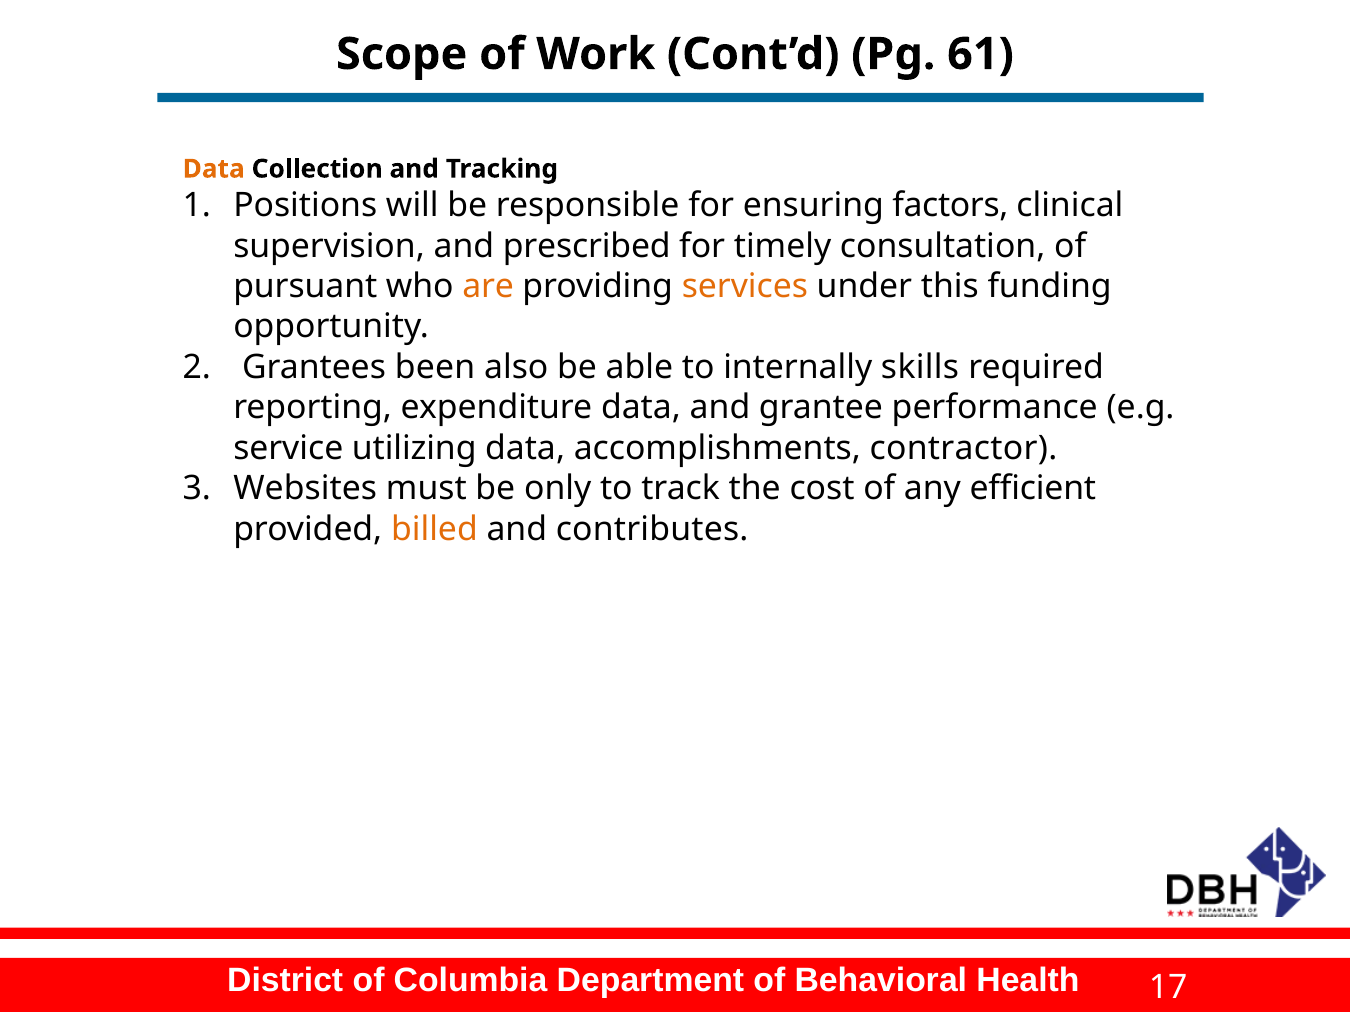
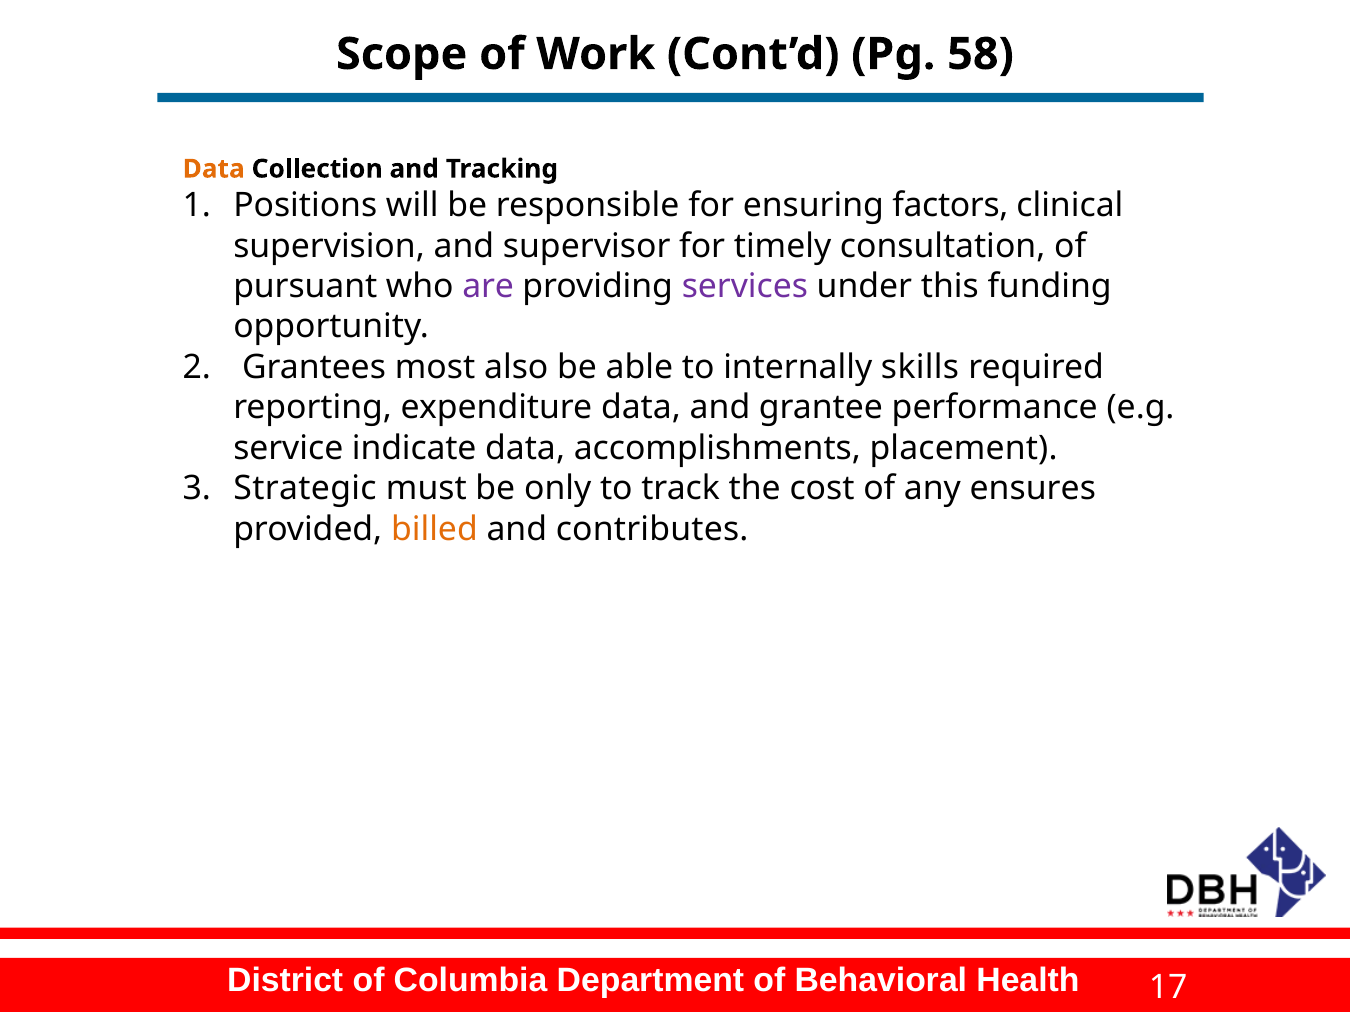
61: 61 -> 58
prescribed: prescribed -> supervisor
are colour: orange -> purple
services colour: orange -> purple
been: been -> most
utilizing: utilizing -> indicate
contractor: contractor -> placement
Websites: Websites -> Strategic
efficient: efficient -> ensures
